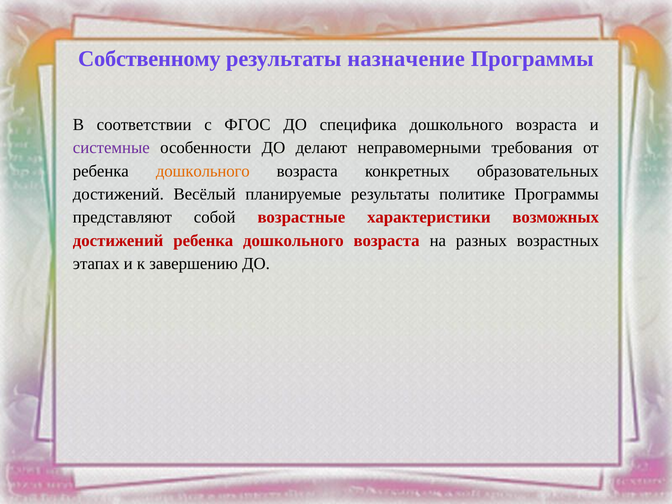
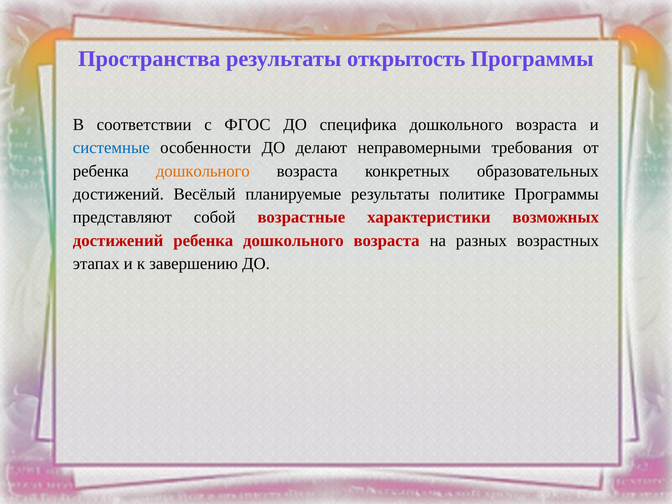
Собственному: Собственному -> Пространства
назначение: назначение -> открытость
системные colour: purple -> blue
